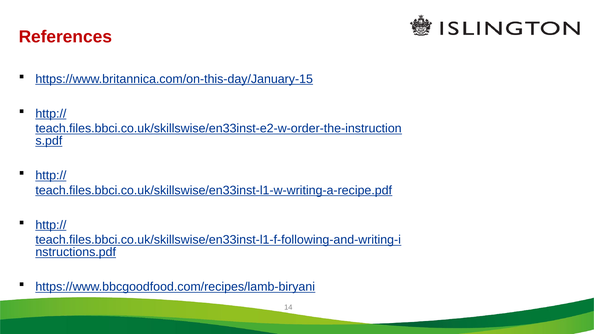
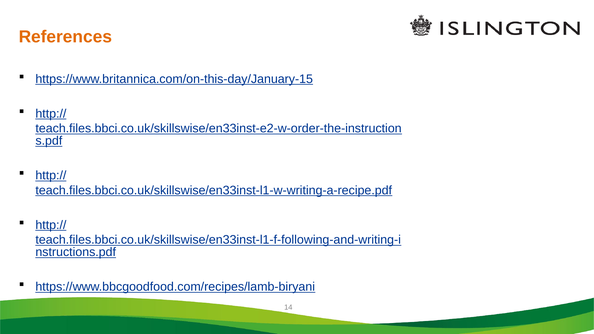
References colour: red -> orange
